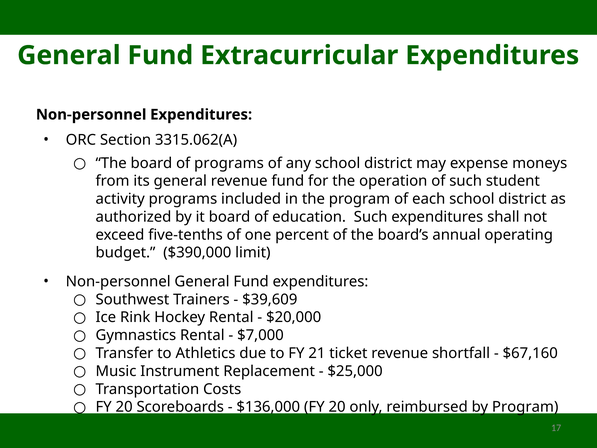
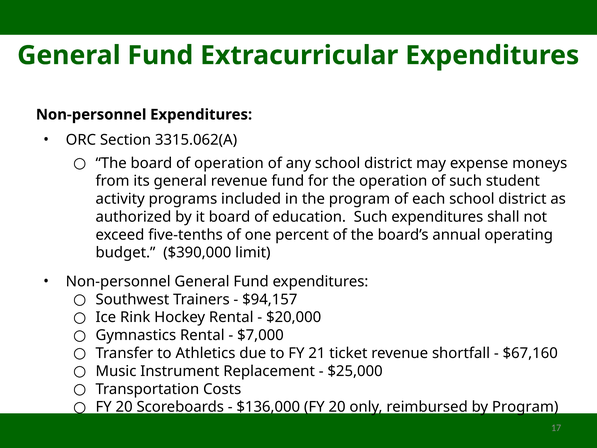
of programs: programs -> operation
$39,609: $39,609 -> $94,157
